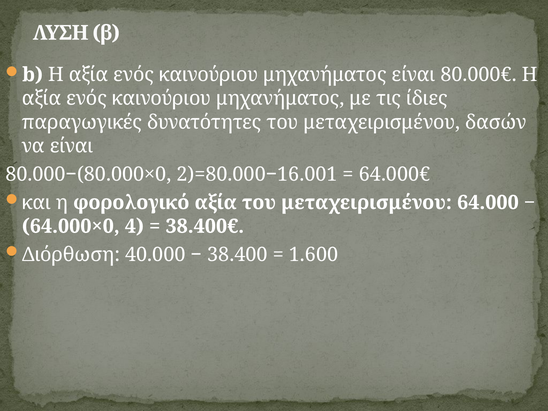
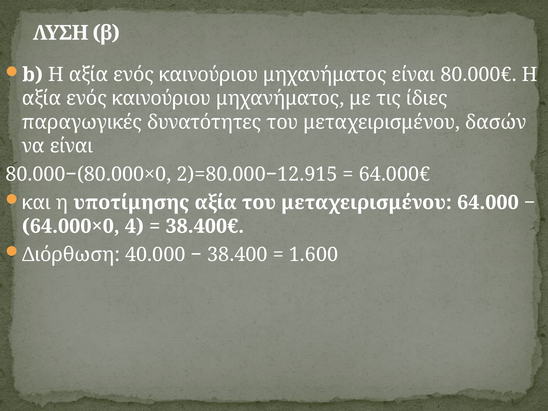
2)=80.000−16.001: 2)=80.000−16.001 -> 2)=80.000−12.915
φορολογικό: φορολογικό -> υποτίμησης
